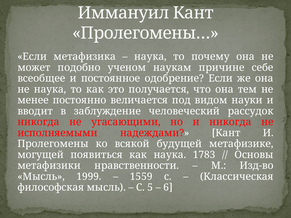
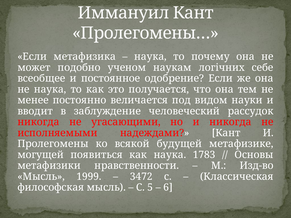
причине: причине -> логічних
1559: 1559 -> 3472
